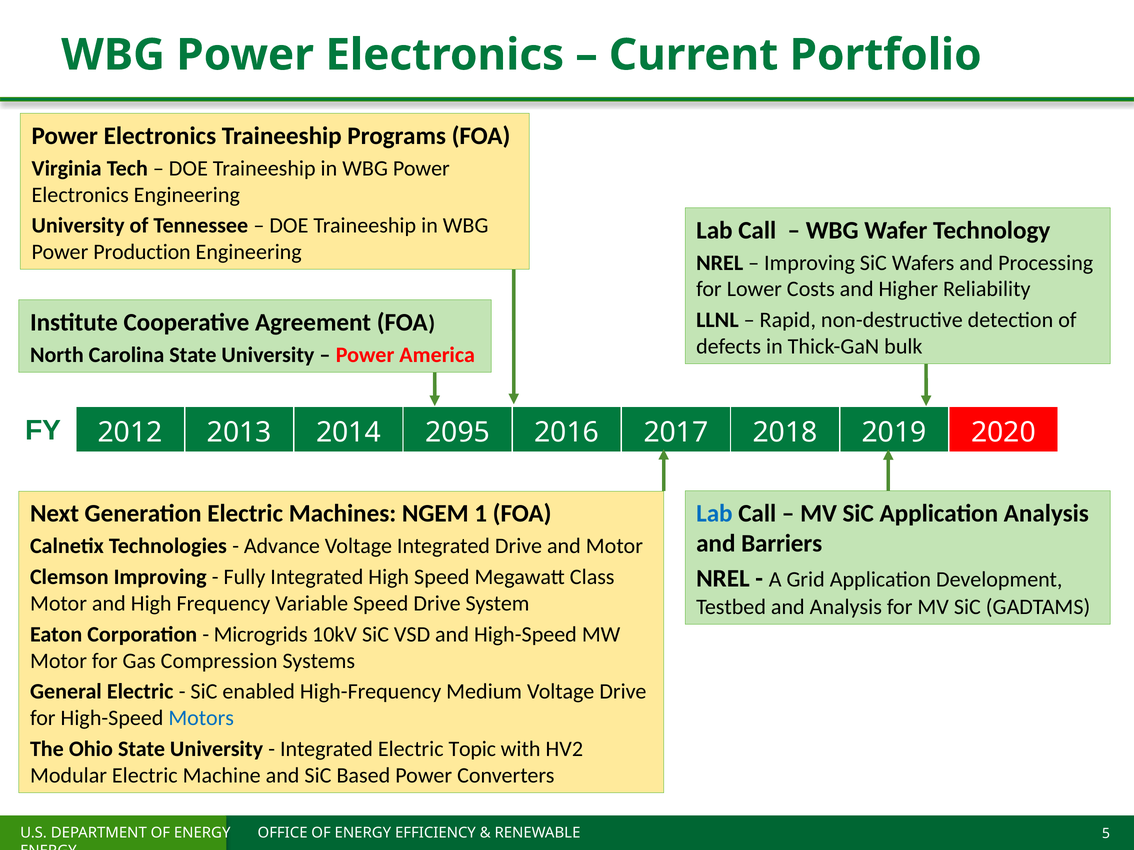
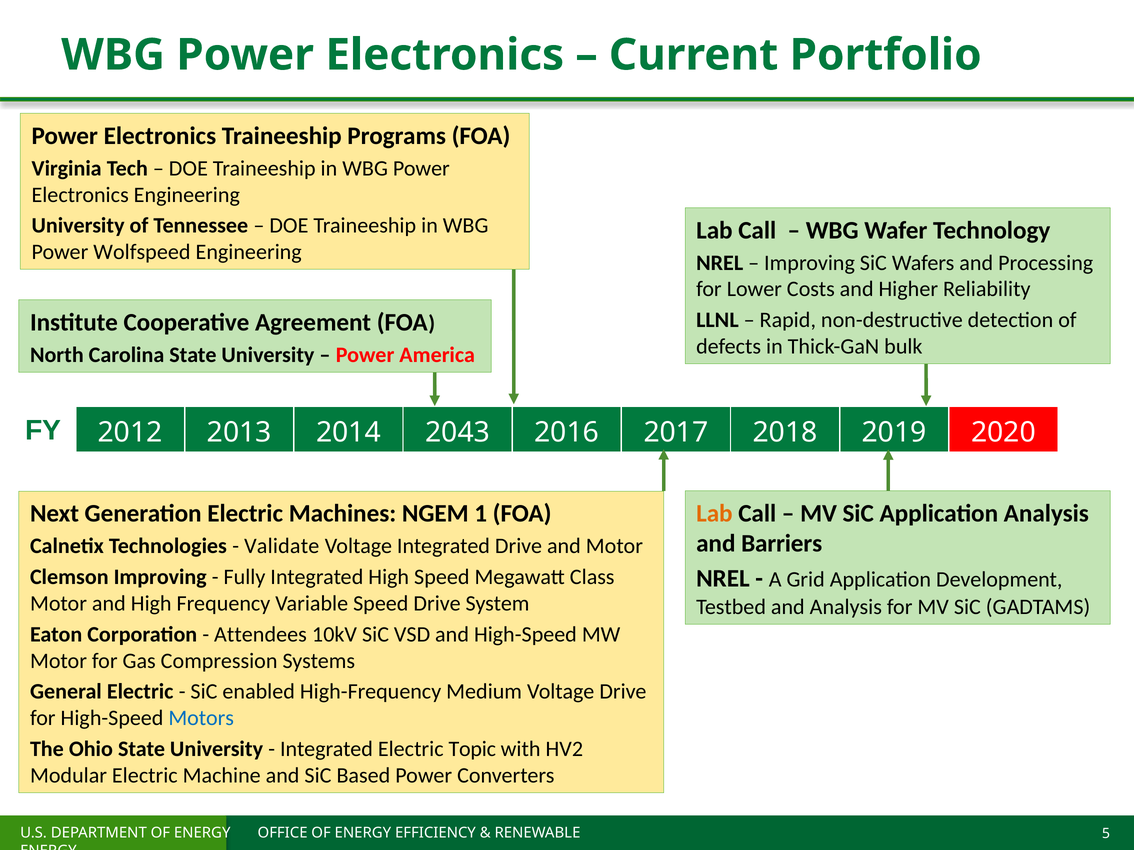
Production: Production -> Wolfspeed
2095: 2095 -> 2043
Lab at (714, 514) colour: blue -> orange
Advance: Advance -> Validate
Microgrids: Microgrids -> Attendees
